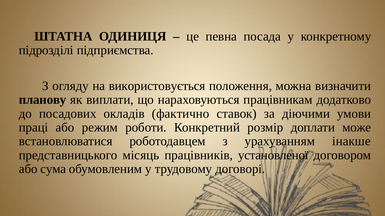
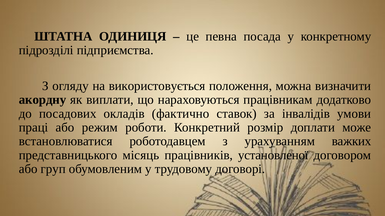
планову: планову -> акордну
діючими: діючими -> інвалідів
інакше: інакше -> важких
сума: сума -> груп
